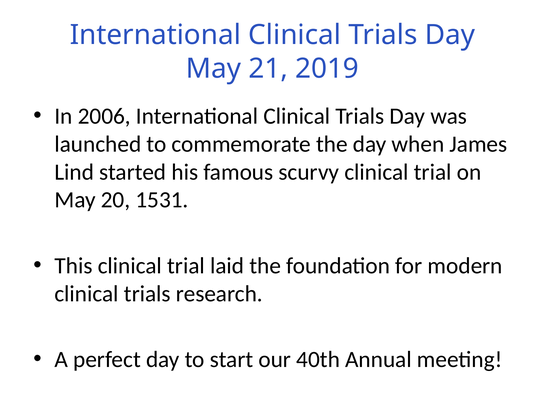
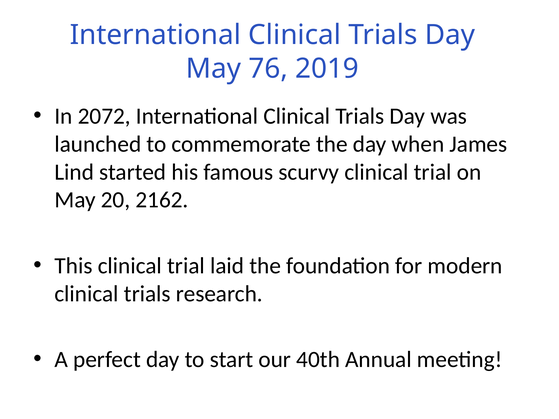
21: 21 -> 76
2006: 2006 -> 2072
1531: 1531 -> 2162
